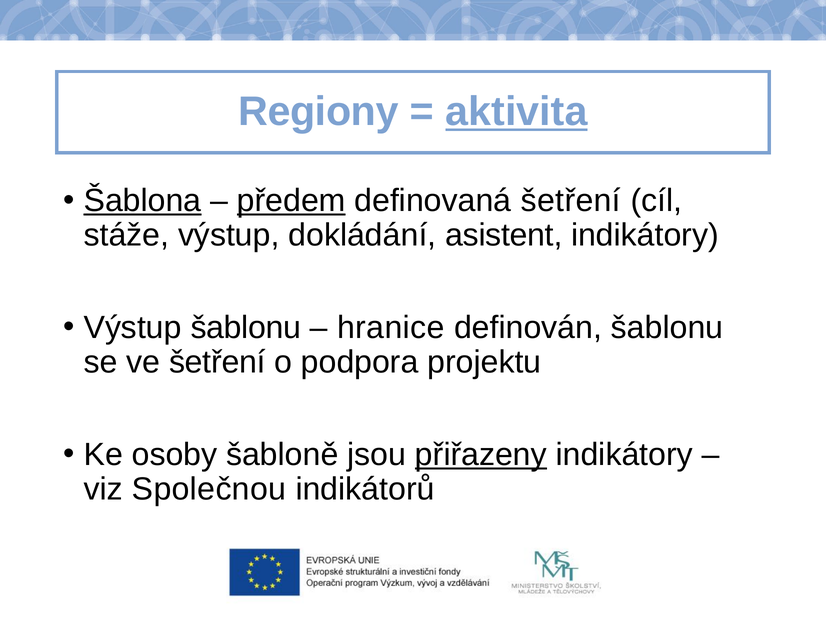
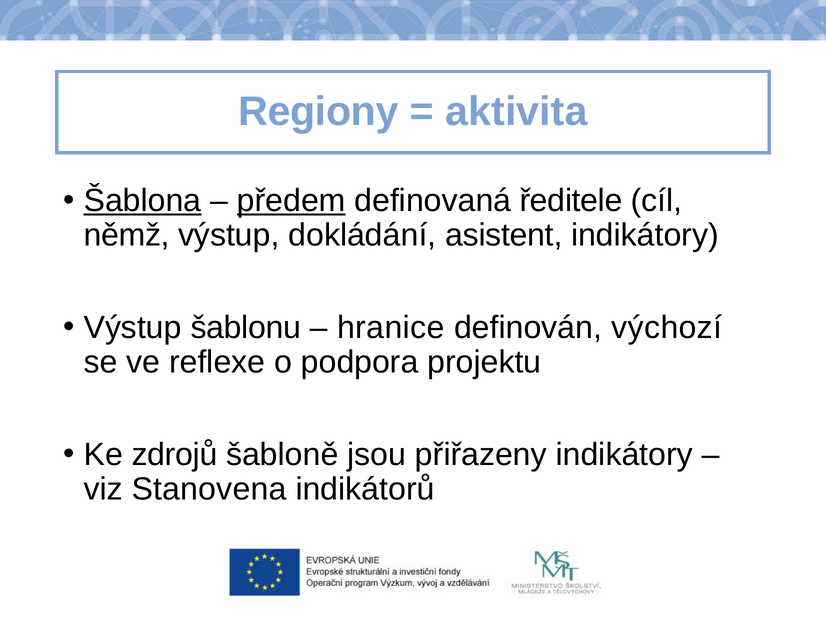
aktivita underline: present -> none
definovaná šetření: šetření -> ředitele
stáže: stáže -> němž
definován šablonu: šablonu -> výchozí
ve šetření: šetření -> reflexe
osoby: osoby -> zdrojů
přiřazeny underline: present -> none
Společnou: Společnou -> Stanovena
